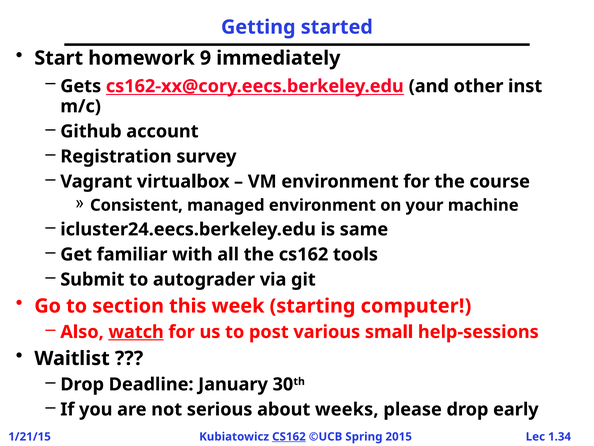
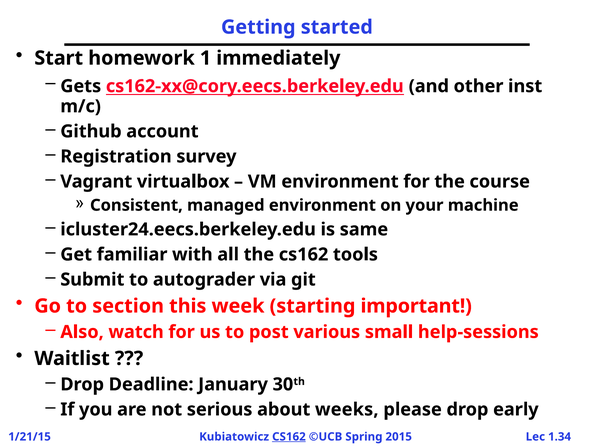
9: 9 -> 1
computer: computer -> important
watch underline: present -> none
